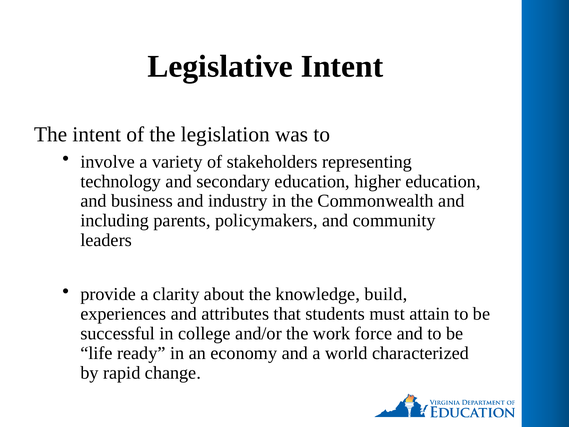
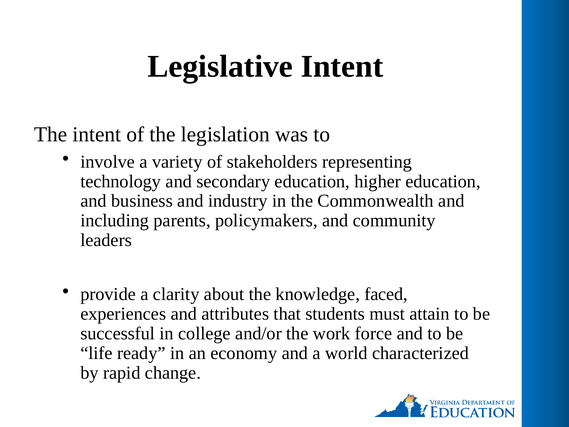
build: build -> faced
